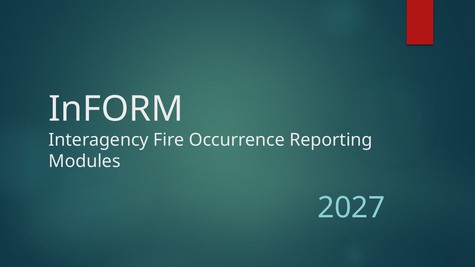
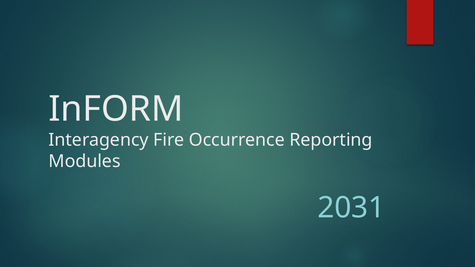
2027: 2027 -> 2031
